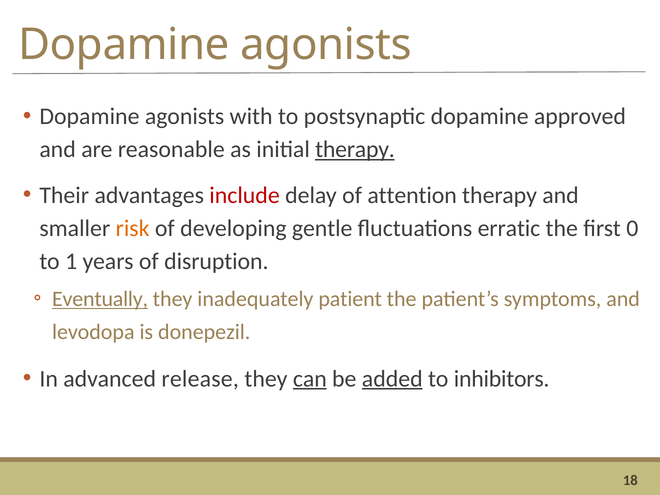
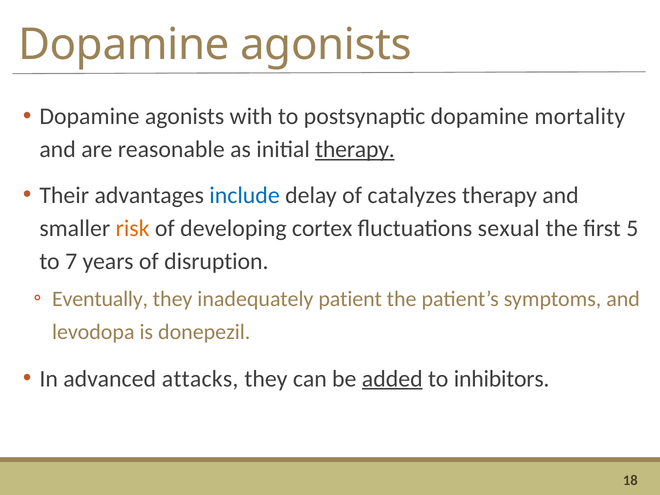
approved: approved -> mortality
include colour: red -> blue
attention: attention -> catalyzes
gentle: gentle -> cortex
erratic: erratic -> sexual
0: 0 -> 5
1: 1 -> 7
Eventually underline: present -> none
release: release -> attacks
can underline: present -> none
